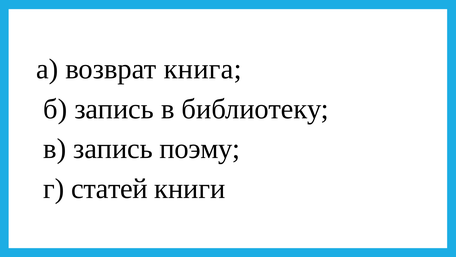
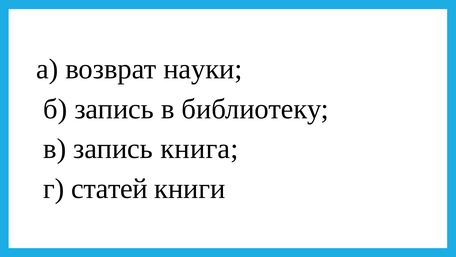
книга: книга -> науки
поэму: поэму -> книга
